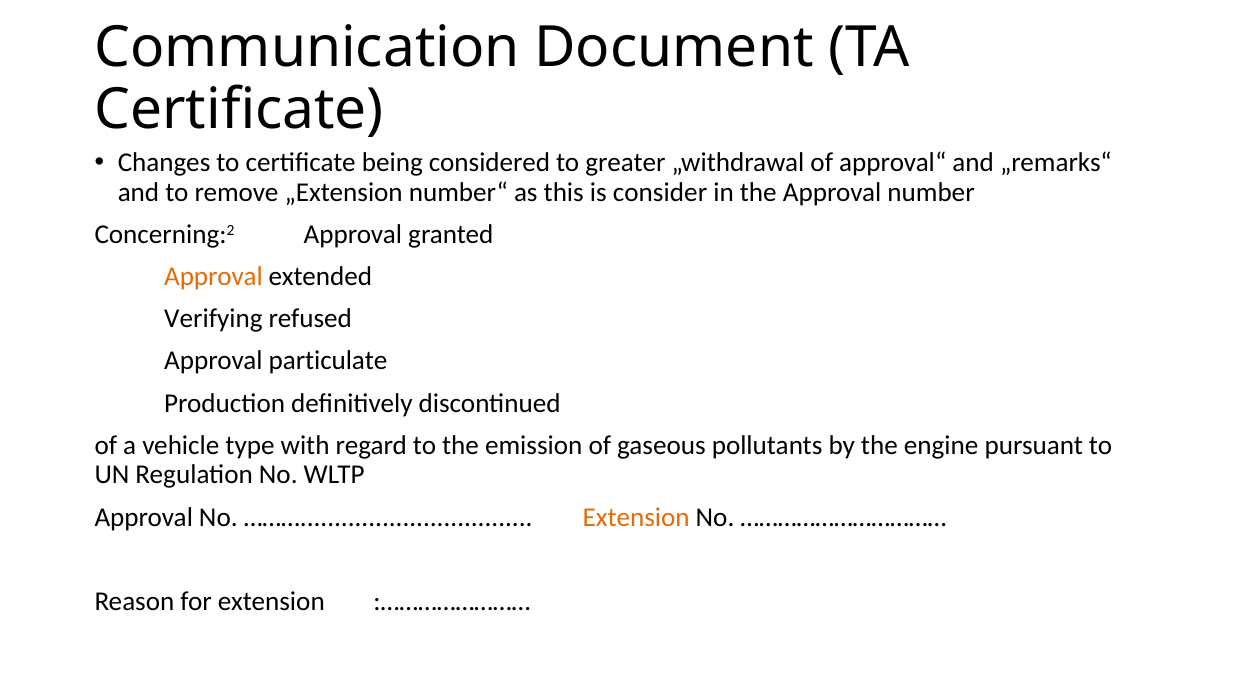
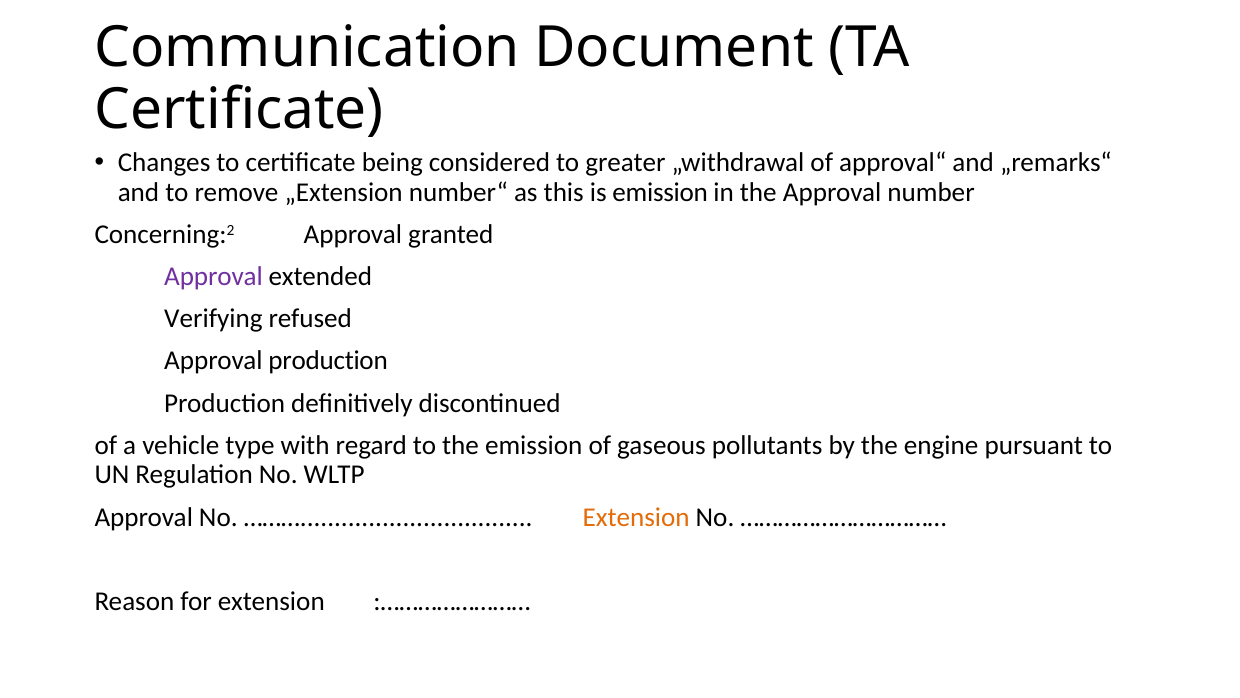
is consider: consider -> emission
Approval at (214, 276) colour: orange -> purple
Approval particulate: particulate -> production
